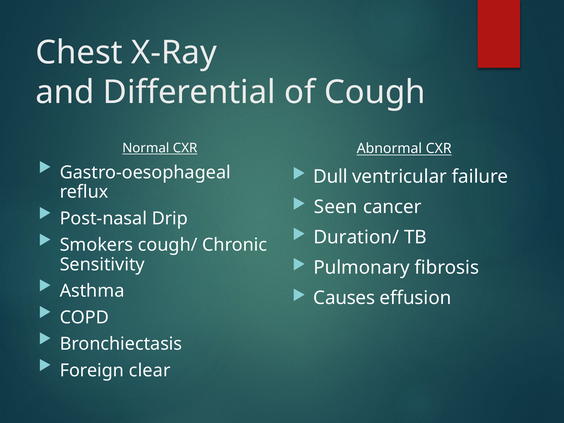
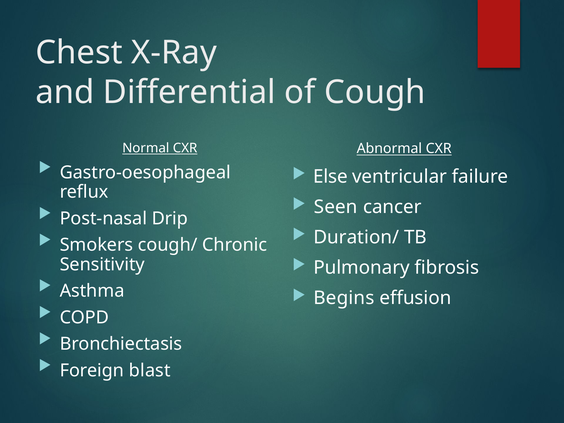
Dull: Dull -> Else
Causes: Causes -> Begins
clear: clear -> blast
